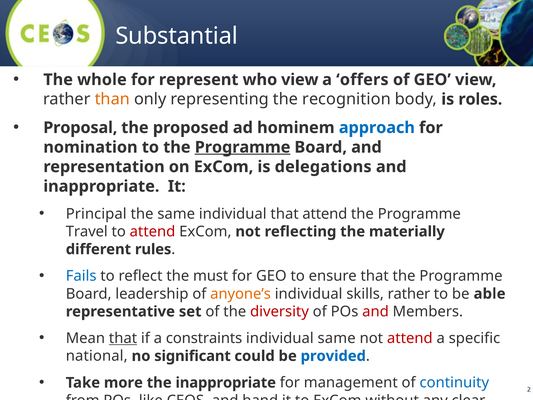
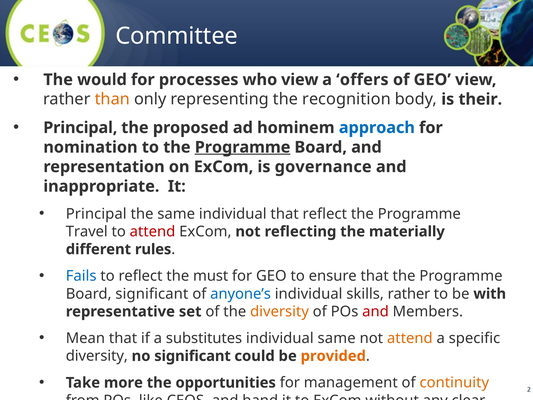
Substantial: Substantial -> Committee
whole: whole -> would
represent: represent -> processes
roles: roles -> their
Proposal at (80, 128): Proposal -> Principal
delegations: delegations -> governance
that attend: attend -> reflect
Board leadership: leadership -> significant
anyone’s colour: orange -> blue
able: able -> with
diversity at (280, 311) colour: red -> orange
that at (123, 338) underline: present -> none
constraints: constraints -> substitutes
attend at (410, 338) colour: red -> orange
national at (97, 356): national -> diversity
provided colour: blue -> orange
the inappropriate: inappropriate -> opportunities
continuity colour: blue -> orange
